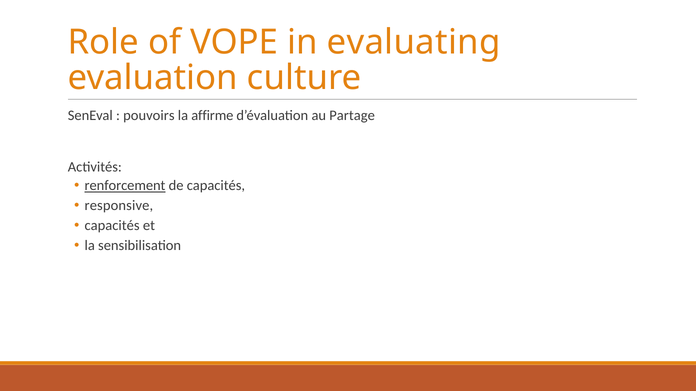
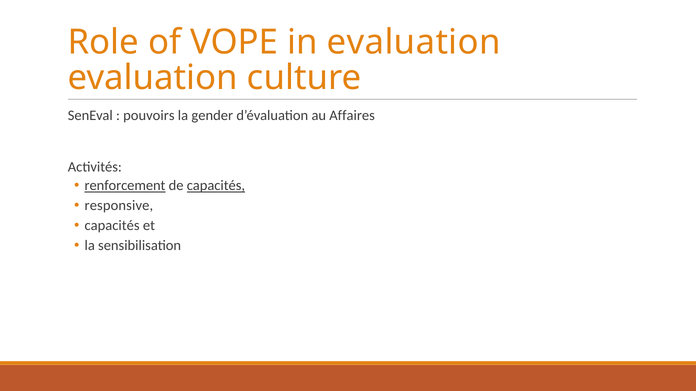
in evaluating: evaluating -> evaluation
affirme: affirme -> gender
Partage: Partage -> Affaires
capacités at (216, 186) underline: none -> present
